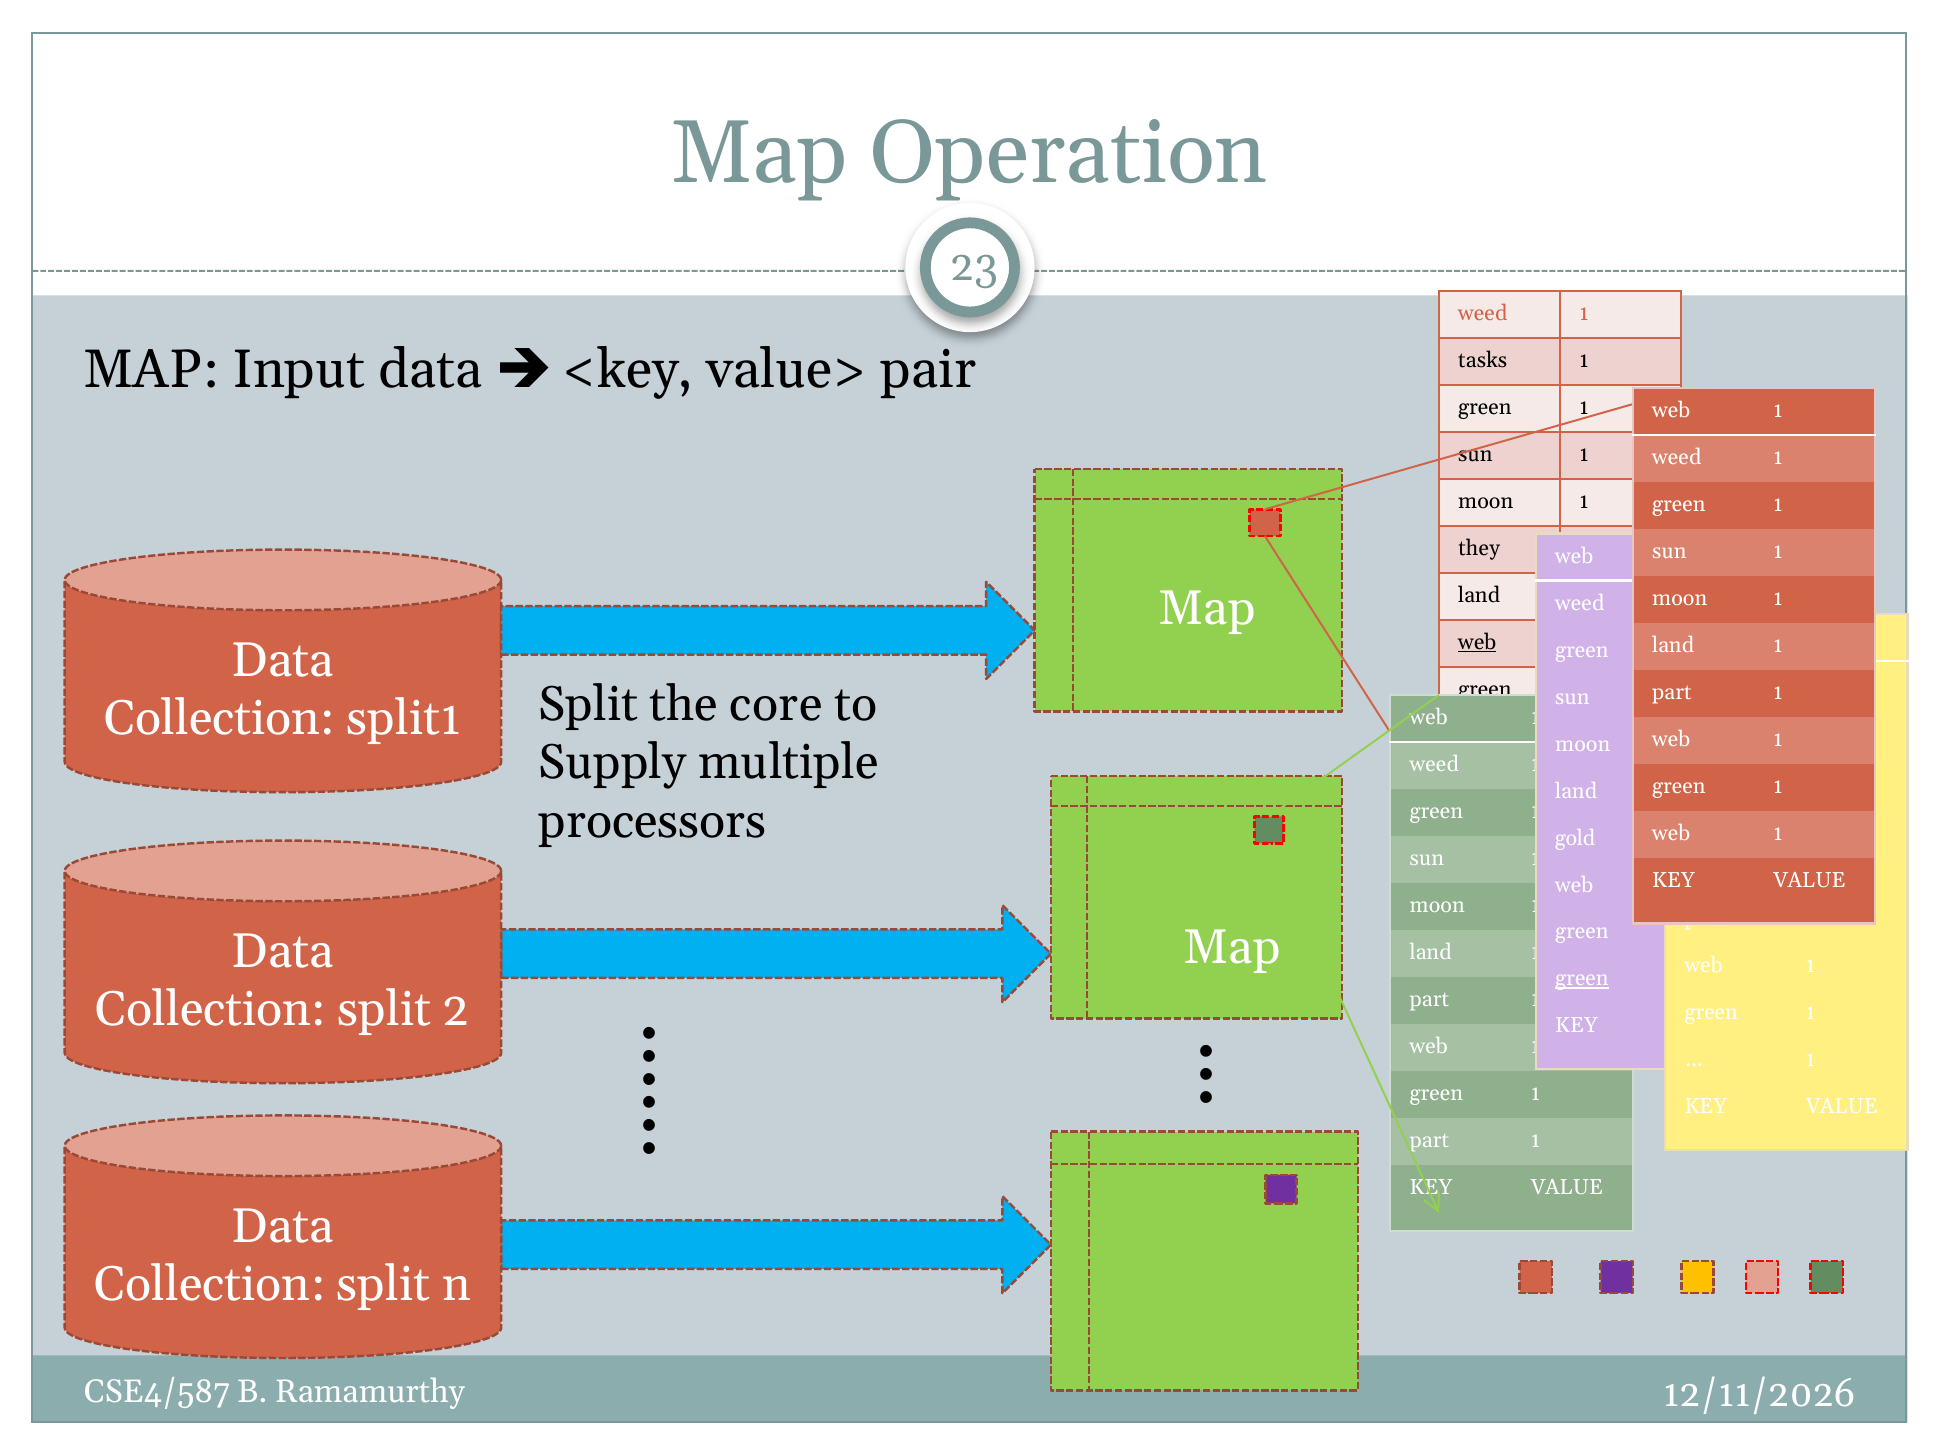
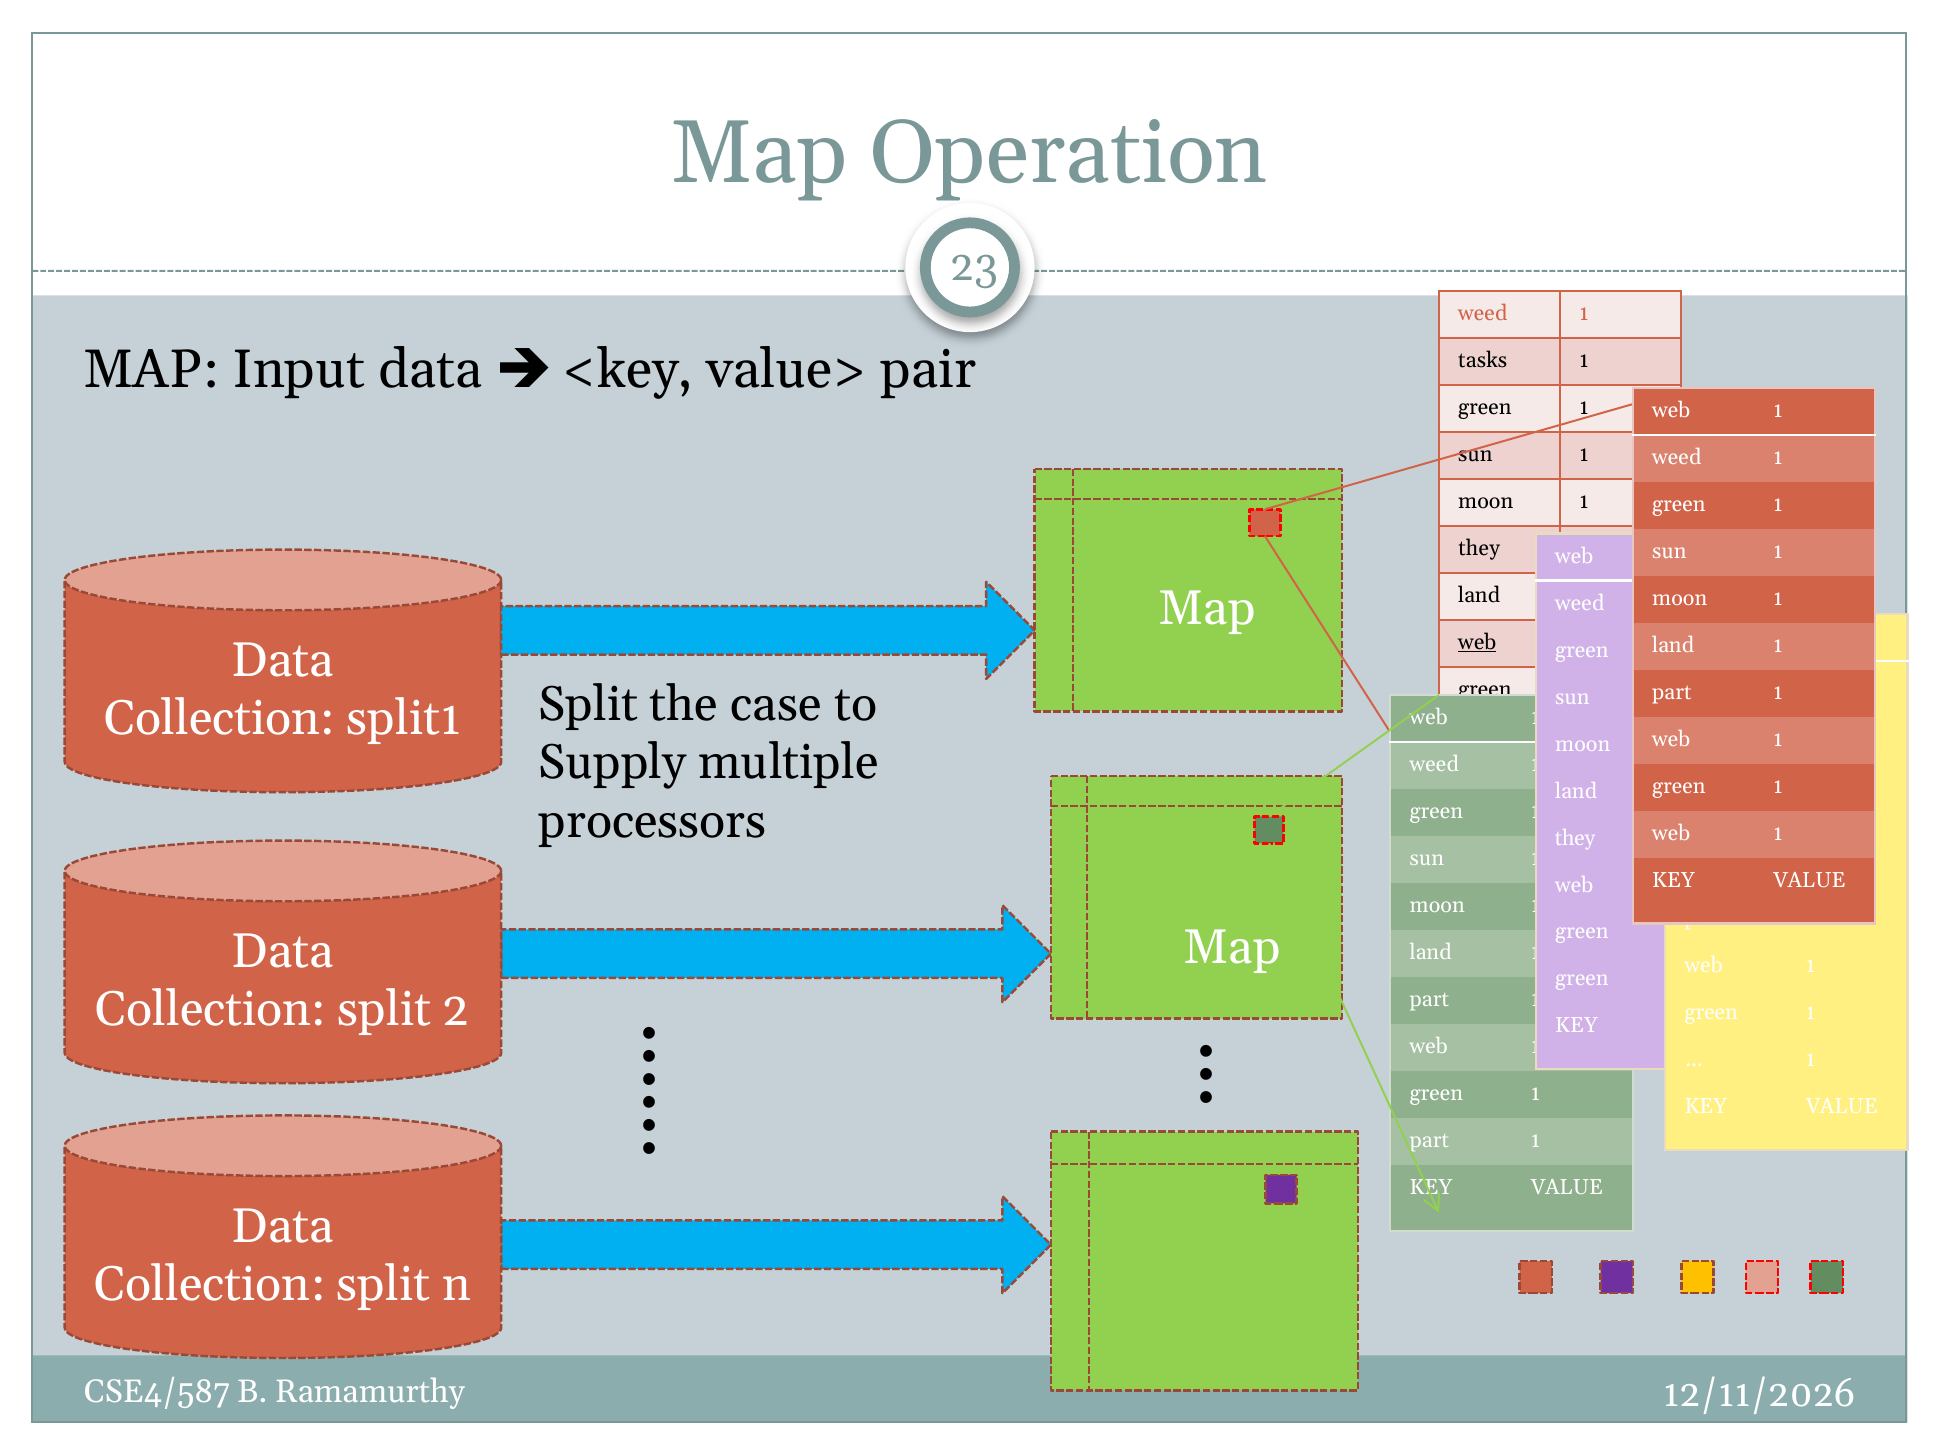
core: core -> case
gold at (1575, 838): gold -> they
green at (1582, 979) underline: present -> none
